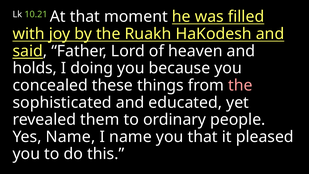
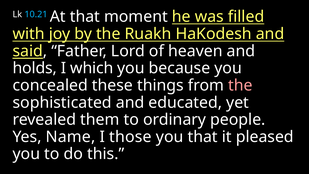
10.21 colour: light green -> light blue
doing: doing -> which
I name: name -> those
